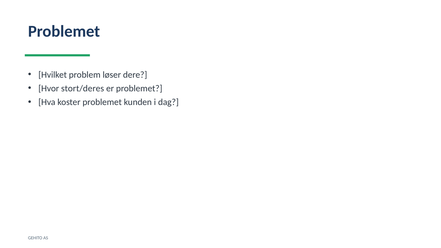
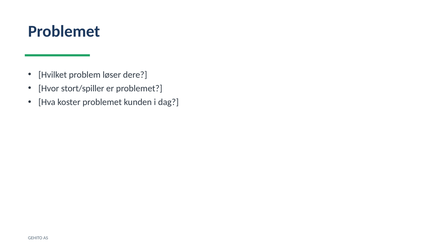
stort/deres: stort/deres -> stort/spiller
